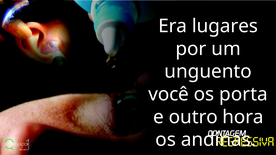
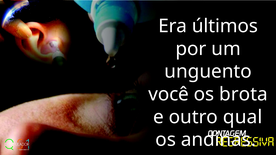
lugares: lugares -> últimos
porta: porta -> brota
hora: hora -> qual
